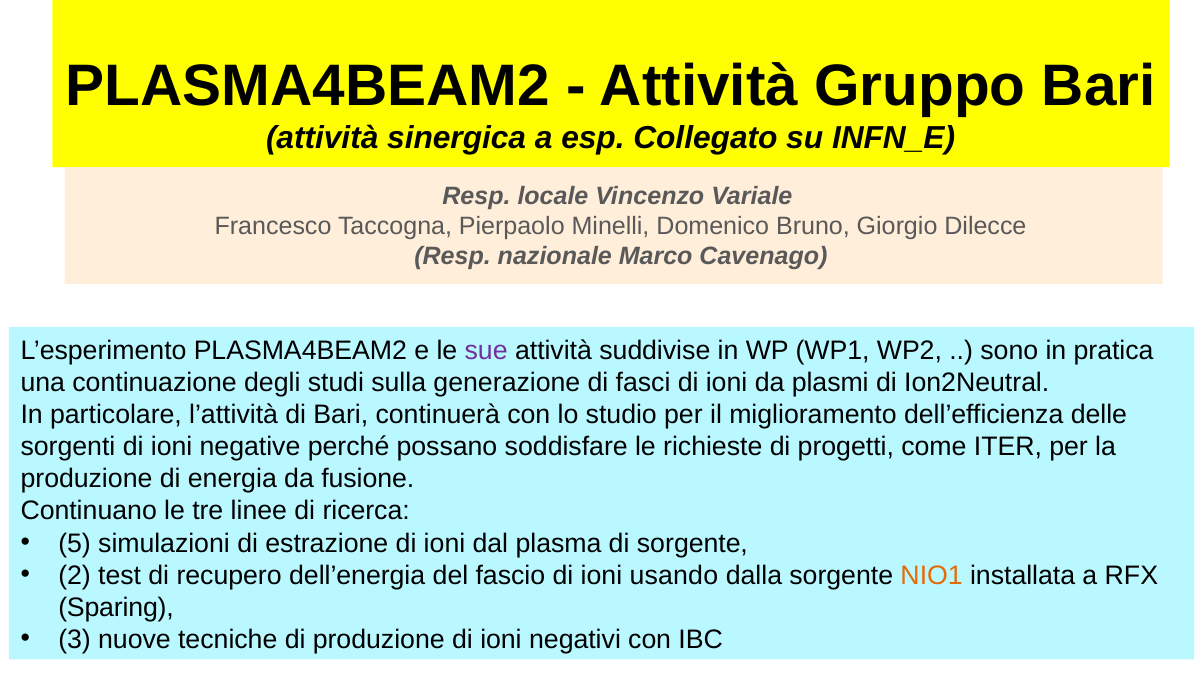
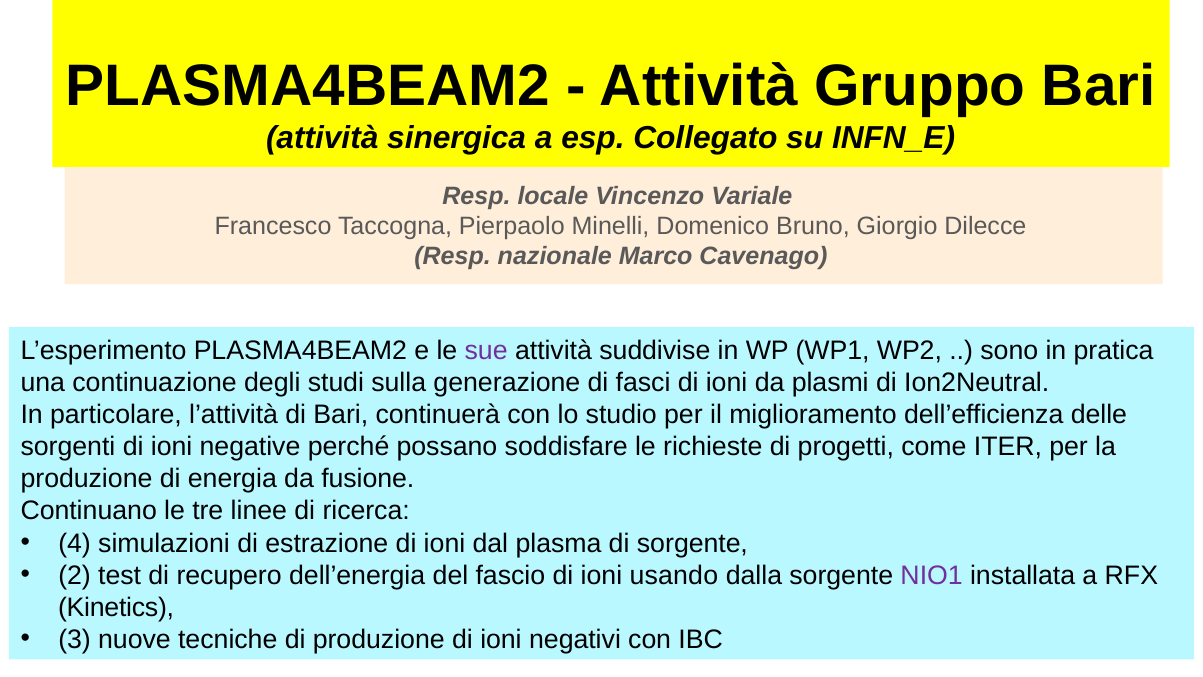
5: 5 -> 4
NIO1 colour: orange -> purple
Sparing: Sparing -> Kinetics
